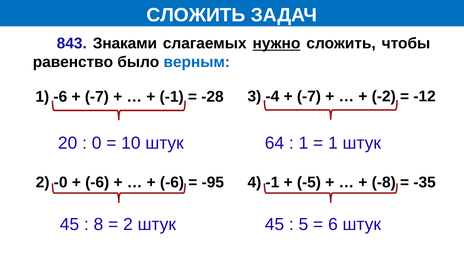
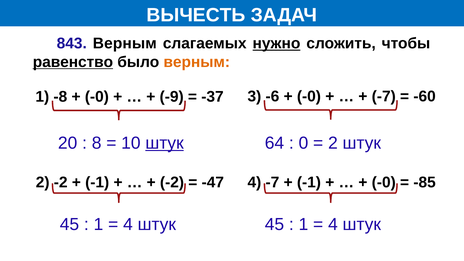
СЛОЖИТЬ at (196, 15): СЛОЖИТЬ -> ВЫЧЕСТЬ
843 Знаками: Знаками -> Верным
равенство underline: none -> present
верным at (197, 62) colour: blue -> orange
-4: -4 -> -6
-7 at (309, 96): -7 -> -0
-2 at (384, 96): -2 -> -7
-12: -12 -> -60
1 -6: -6 -> -8
-7 at (97, 97): -7 -> -0
-1 at (172, 97): -1 -> -9
-28: -28 -> -37
0: 0 -> 8
штук at (165, 143) underline: none -> present
1 at (303, 143): 1 -> 0
1 at (333, 143): 1 -> 2
2 -0: -0 -> -2
-6 at (97, 182): -6 -> -1
-6 at (172, 182): -6 -> -2
-95: -95 -> -47
4 -1: -1 -> -7
-5 at (309, 182): -5 -> -1
-8 at (384, 182): -8 -> -0
-35: -35 -> -85
8 at (98, 224): 8 -> 1
2 at (128, 224): 2 -> 4
5 at (303, 224): 5 -> 1
6 at (333, 224): 6 -> 4
